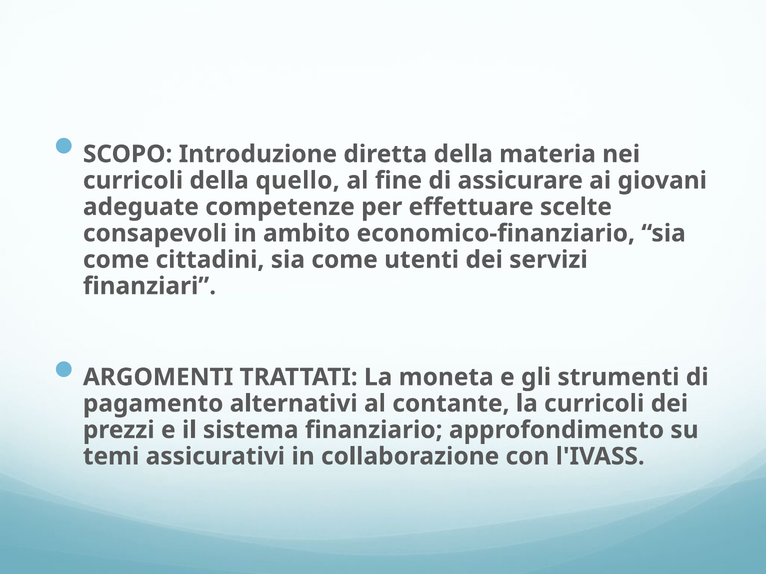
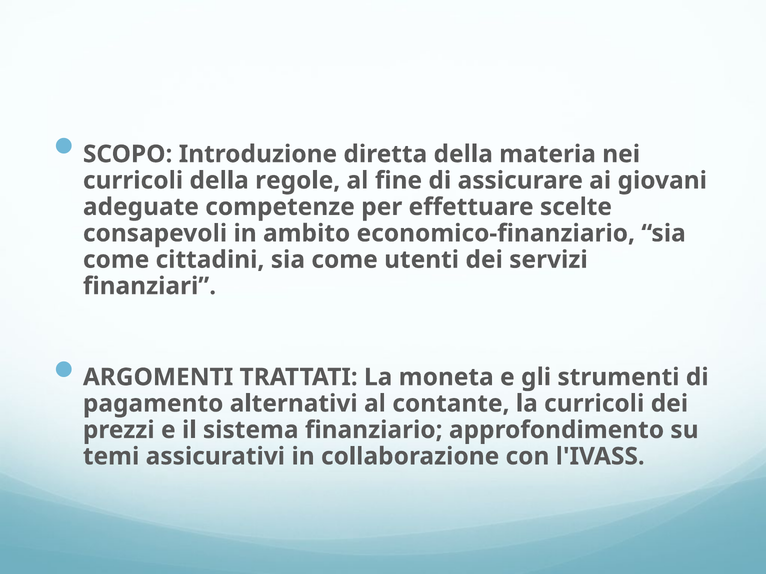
quello: quello -> regole
